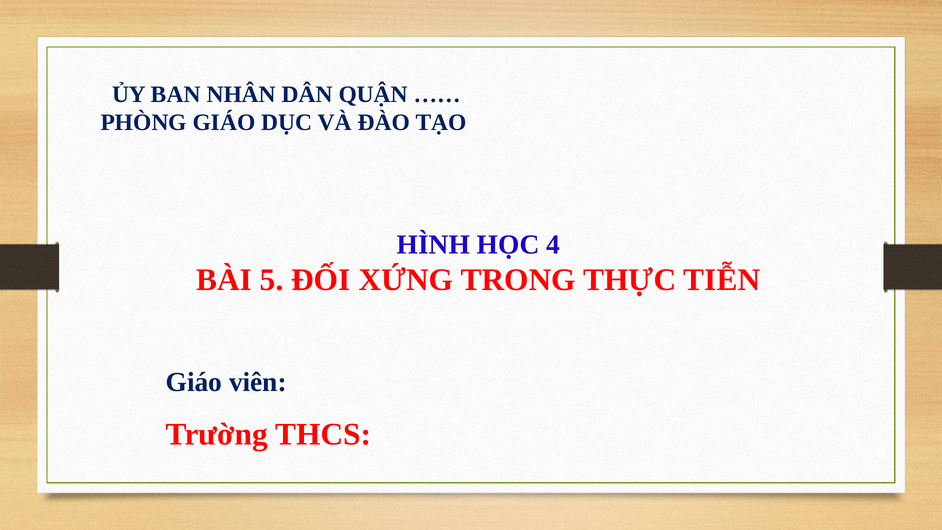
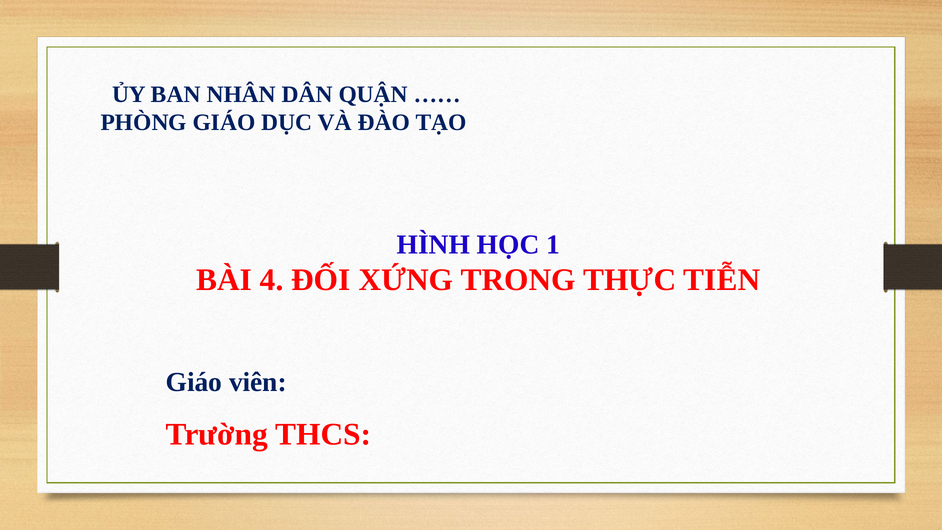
4: 4 -> 1
5: 5 -> 4
